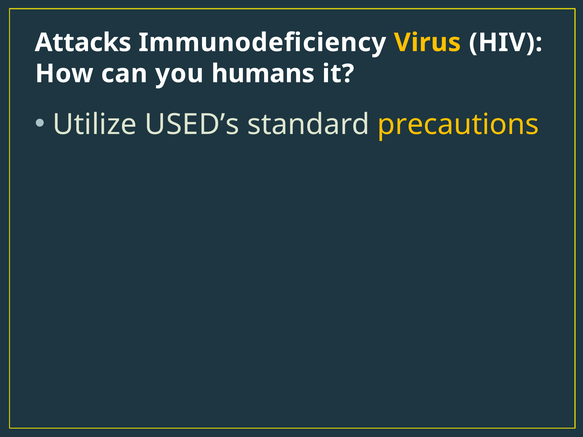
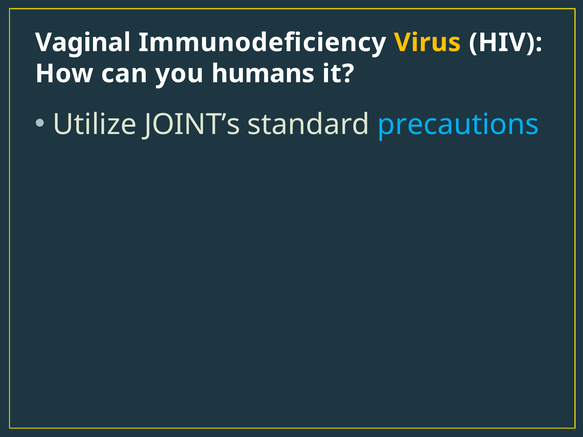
Attacks: Attacks -> Vaginal
USED’s: USED’s -> JOINT’s
precautions colour: yellow -> light blue
